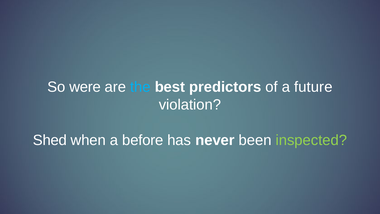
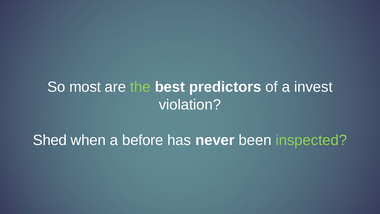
were: were -> most
the colour: light blue -> light green
future: future -> invest
